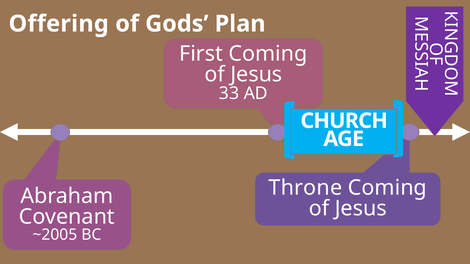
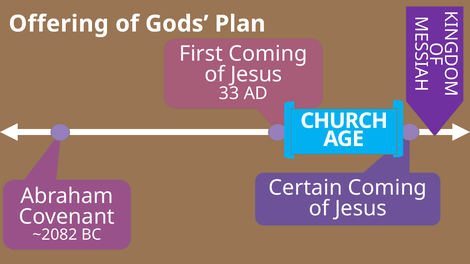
Throne: Throne -> Certain
~2005: ~2005 -> ~2082
